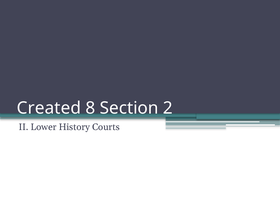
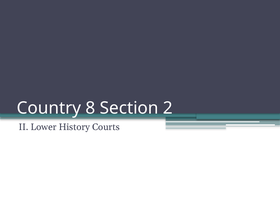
Created: Created -> Country
